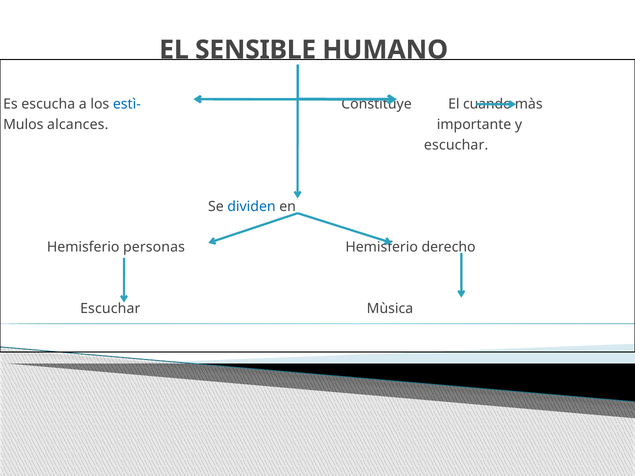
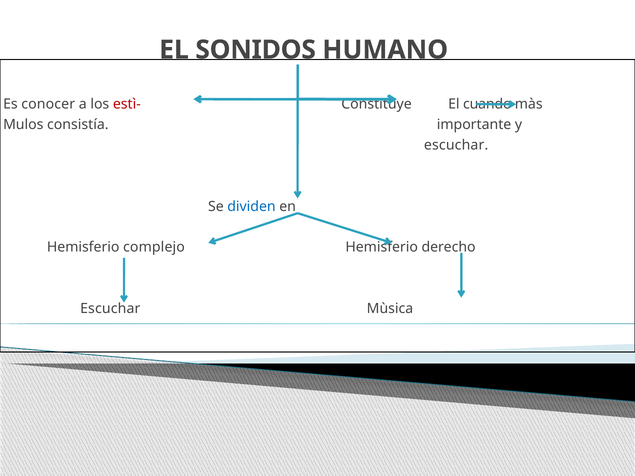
SENSIBLE: SENSIBLE -> SONIDOS
escucha: escucha -> conocer
estì- colour: blue -> red
alcances: alcances -> consistía
personas: personas -> complejo
